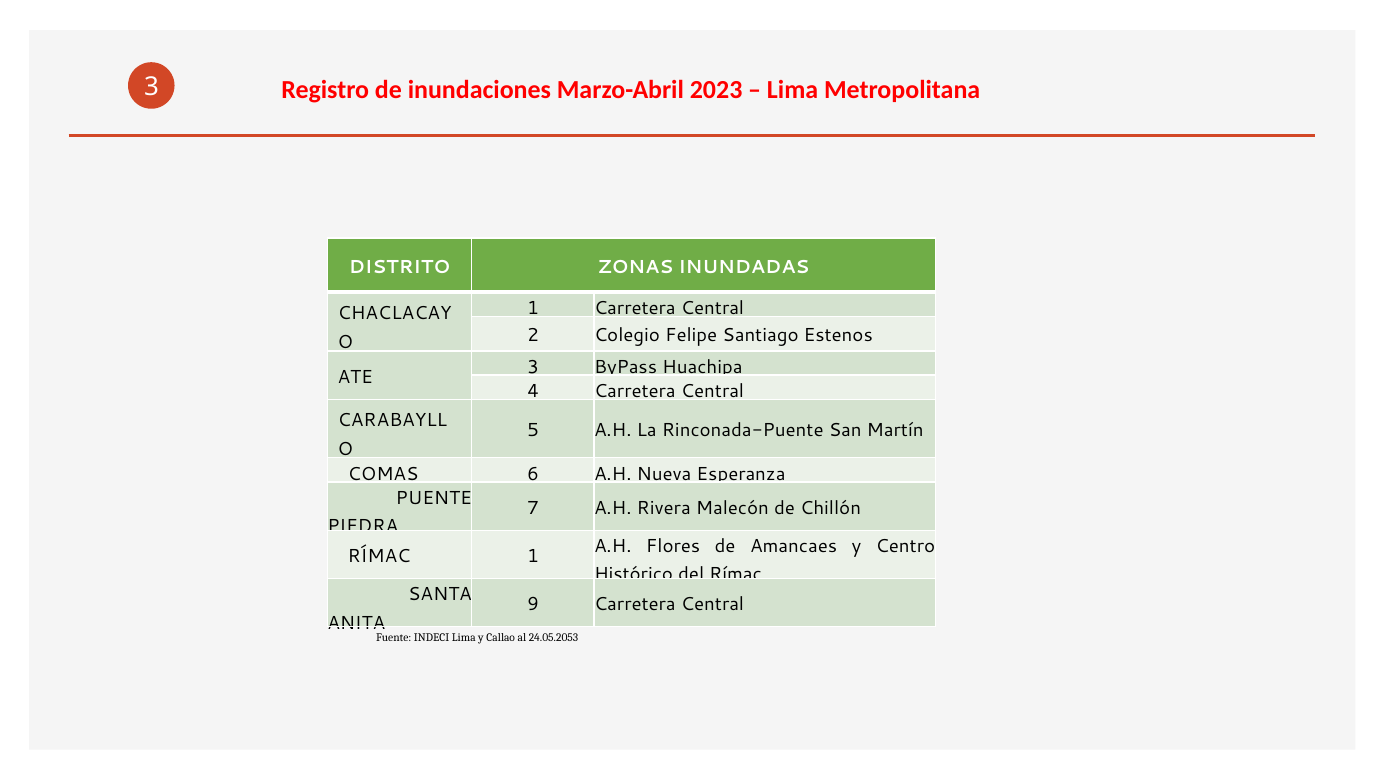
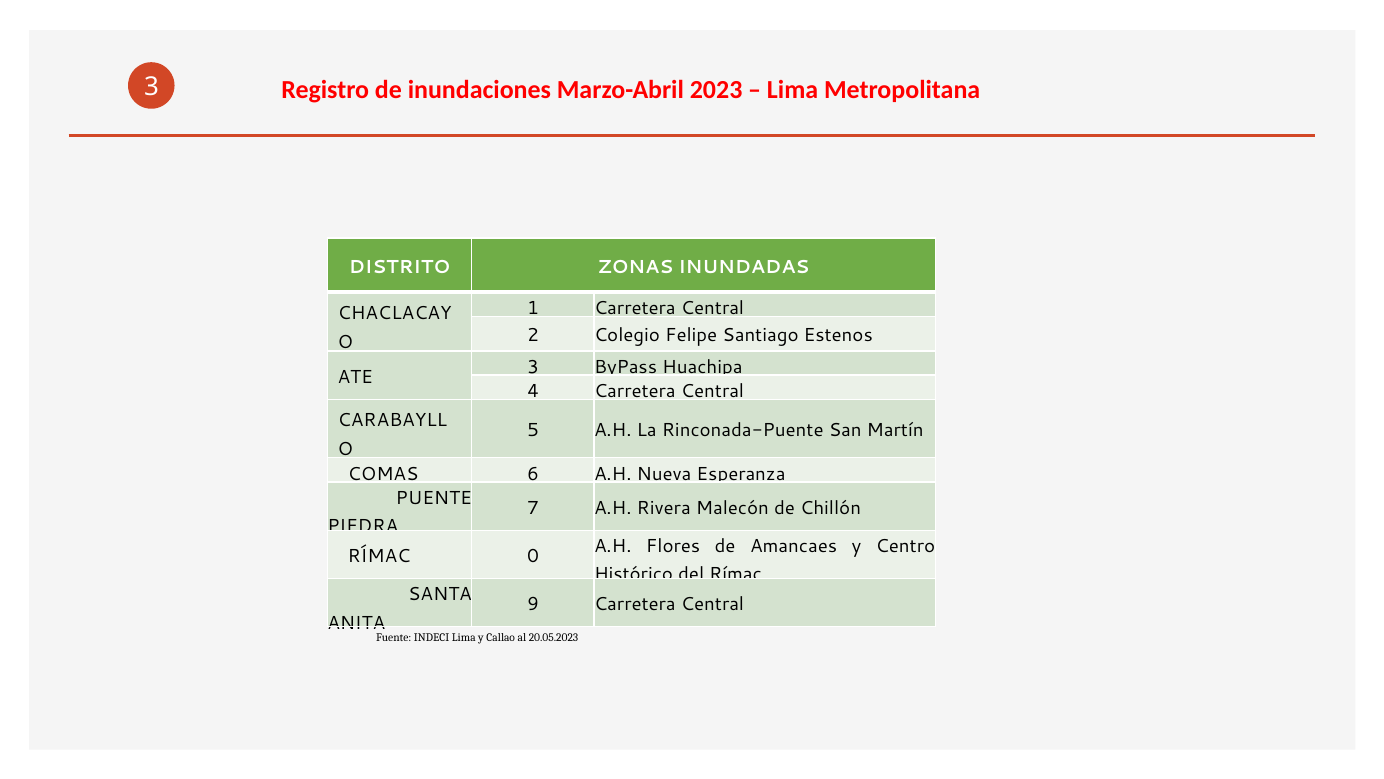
RÍMAC 1: 1 -> 0
24.05.2053: 24.05.2053 -> 20.05.2023
